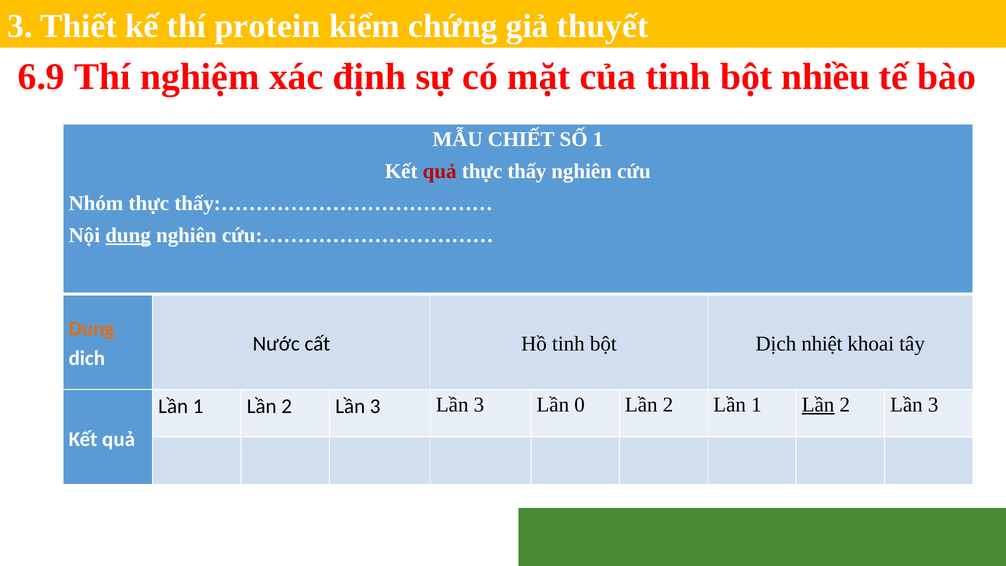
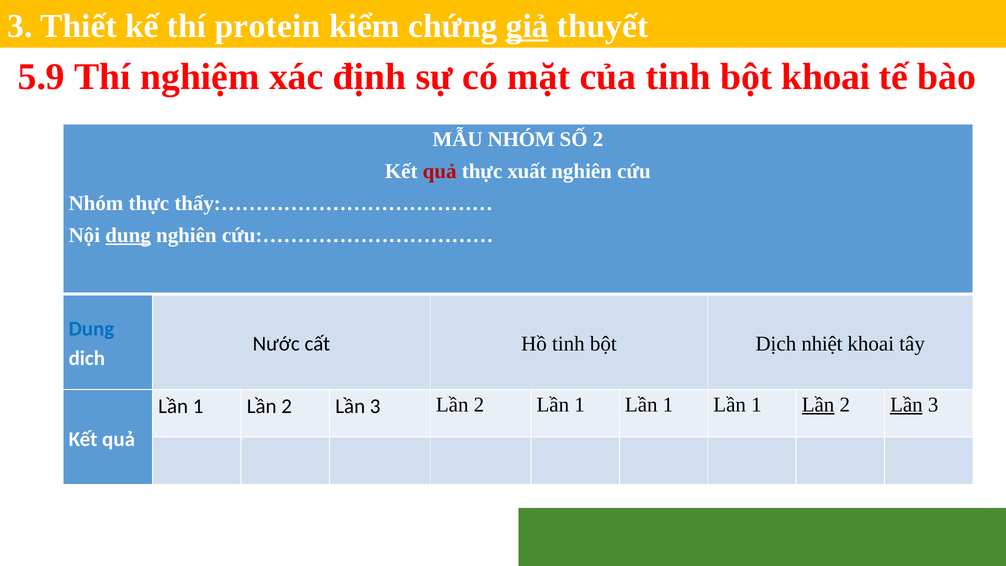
giả underline: none -> present
6.9: 6.9 -> 5.9
bột nhiều: nhiều -> khoai
MẪU CHIẾT: CHIẾT -> NHÓM
SỐ 1: 1 -> 2
thấy: thấy -> xuất
Dung at (91, 329) colour: orange -> blue
3 Lần 3: 3 -> 2
0 at (580, 405): 0 -> 1
2 at (668, 405): 2 -> 1
Lần at (906, 405) underline: none -> present
